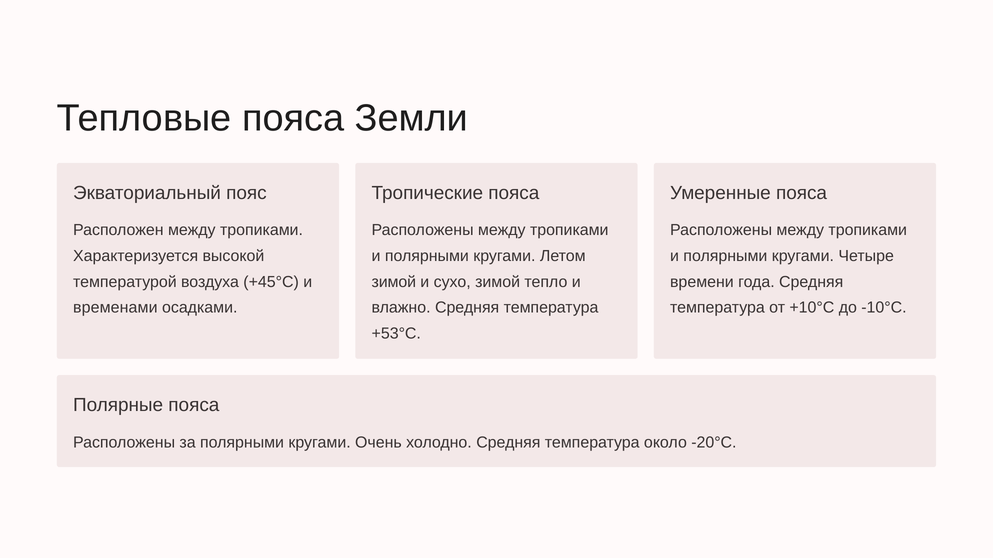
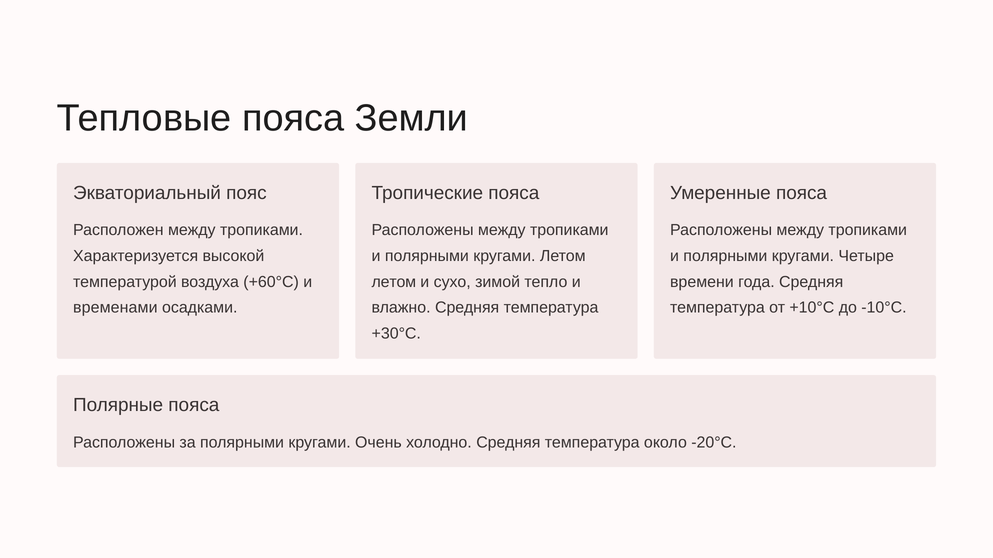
+45°C: +45°C -> +60°C
зимой at (394, 282): зимой -> летом
+53°C: +53°C -> +30°C
